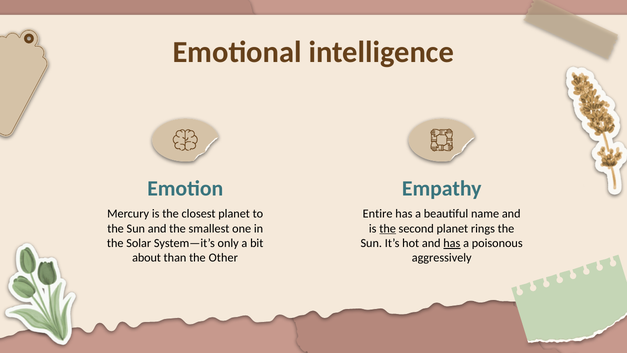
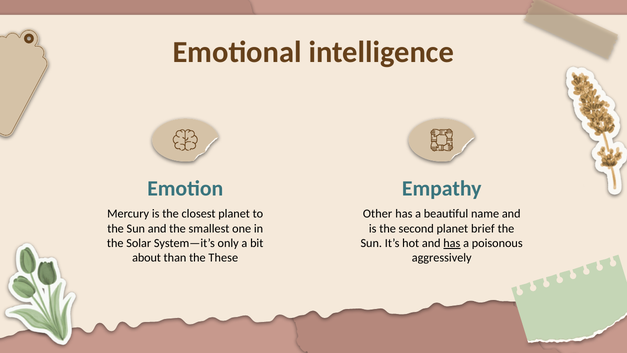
Entire: Entire -> Other
the at (388, 228) underline: present -> none
rings: rings -> brief
Other: Other -> These
